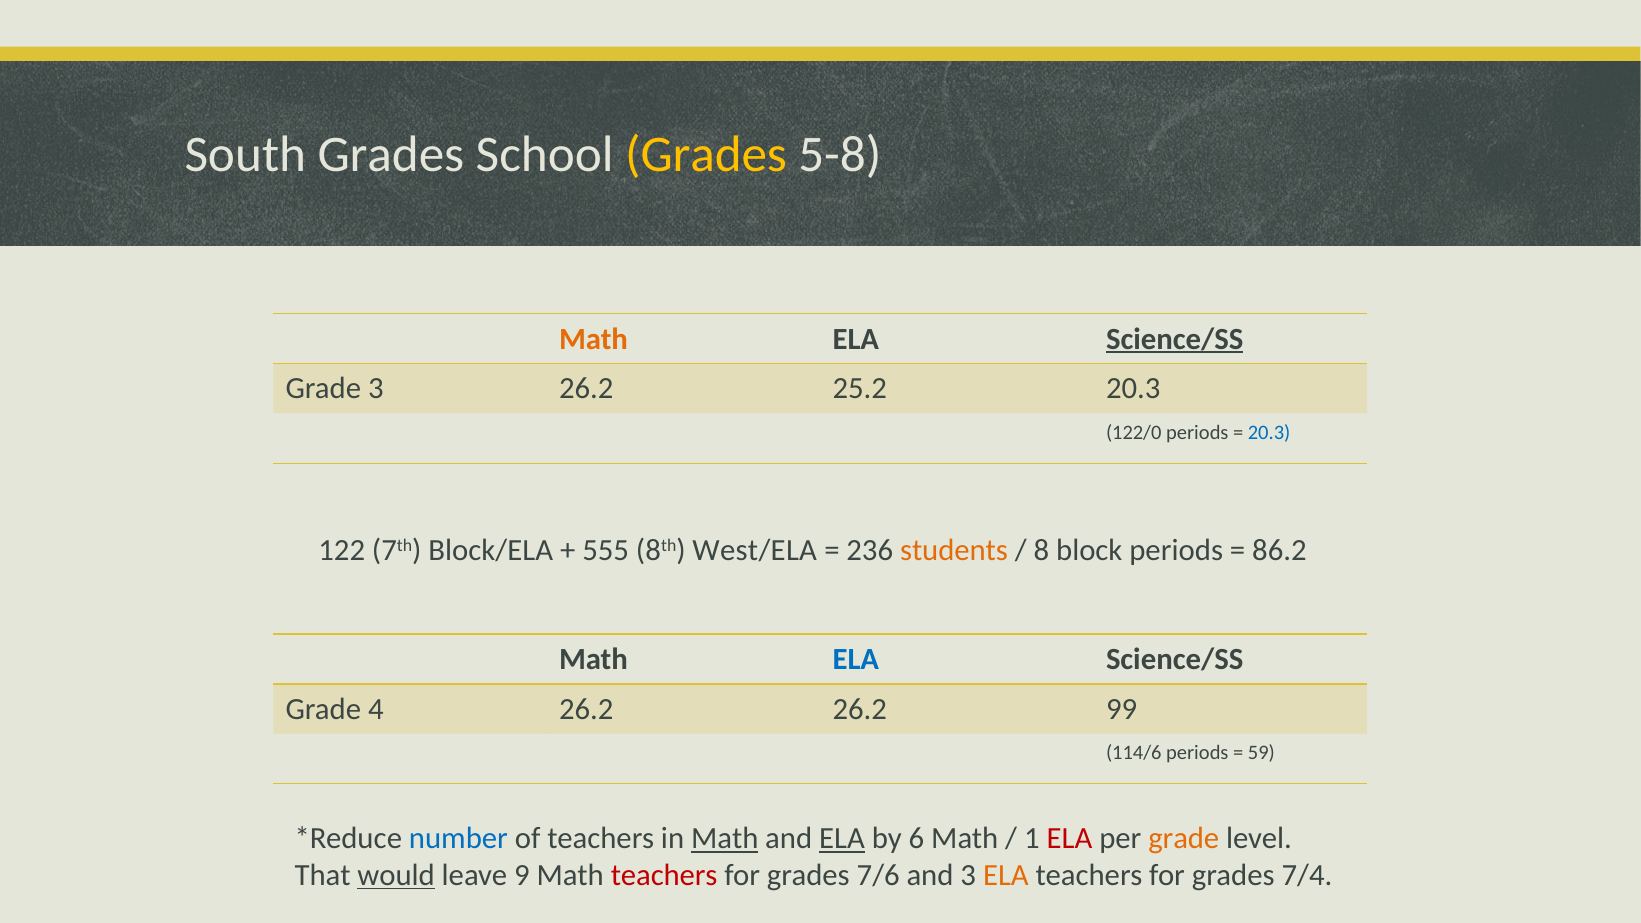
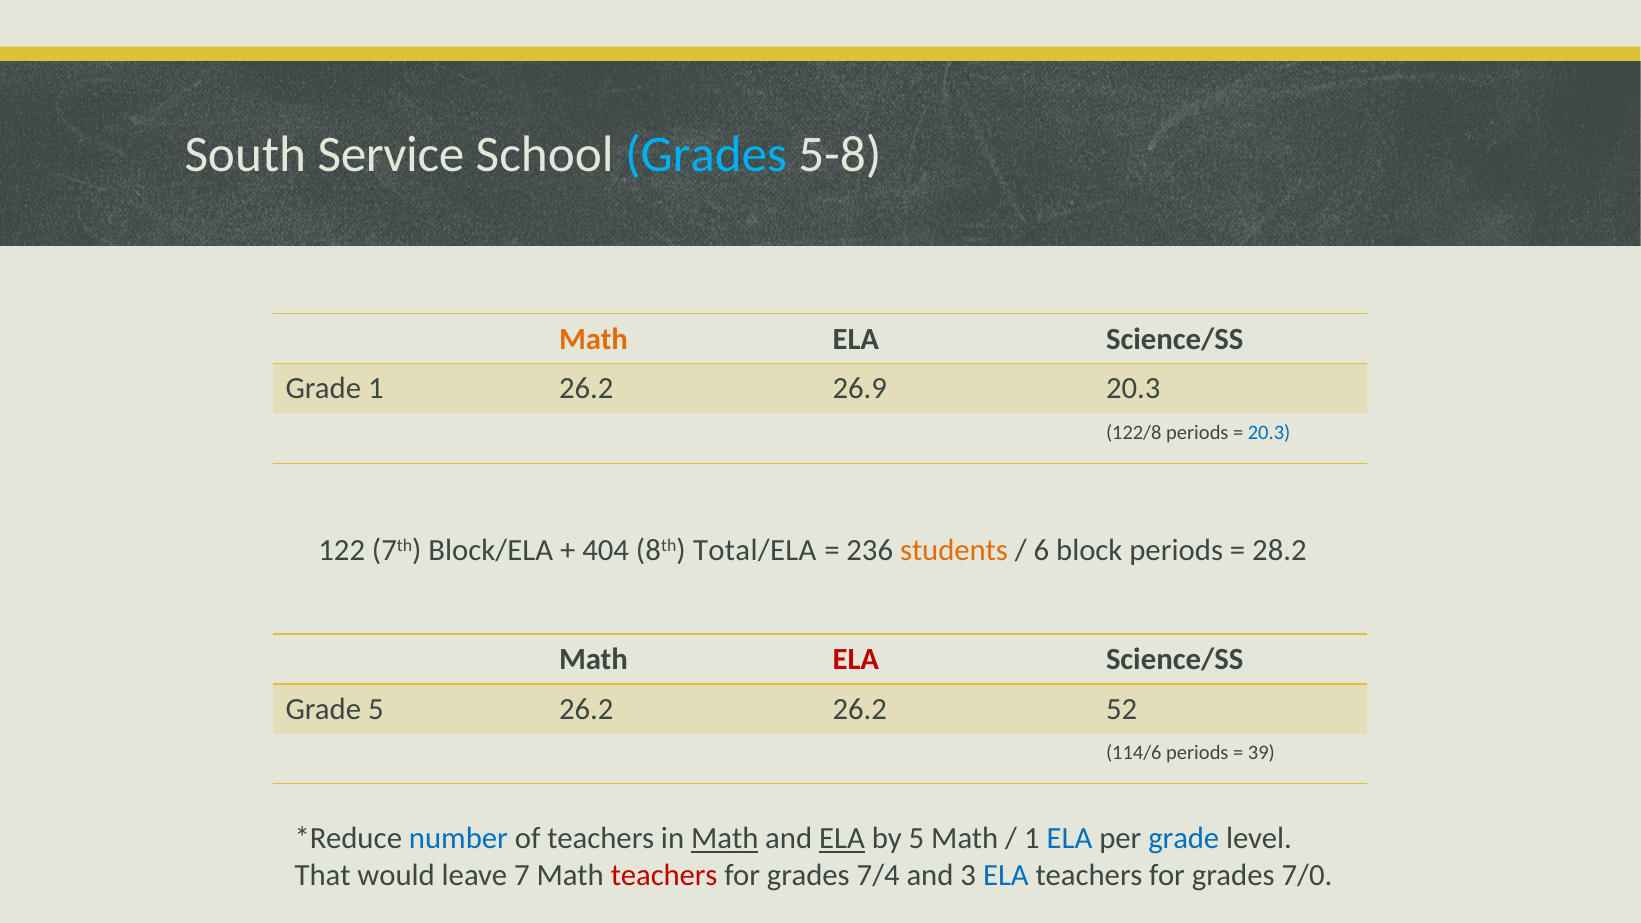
South Grades: Grades -> Service
Grades at (706, 155) colour: yellow -> light blue
Science/SS at (1175, 339) underline: present -> none
Grade 3: 3 -> 1
25.2: 25.2 -> 26.9
122/0: 122/0 -> 122/8
555: 555 -> 404
West/ELA: West/ELA -> Total/ELA
8: 8 -> 6
86.2: 86.2 -> 28.2
ELA at (856, 659) colour: blue -> red
Grade 4: 4 -> 5
99: 99 -> 52
59: 59 -> 39
by 6: 6 -> 5
ELA at (1069, 838) colour: red -> blue
grade at (1184, 838) colour: orange -> blue
would underline: present -> none
9: 9 -> 7
7/6: 7/6 -> 7/4
ELA at (1006, 875) colour: orange -> blue
7/4: 7/4 -> 7/0
